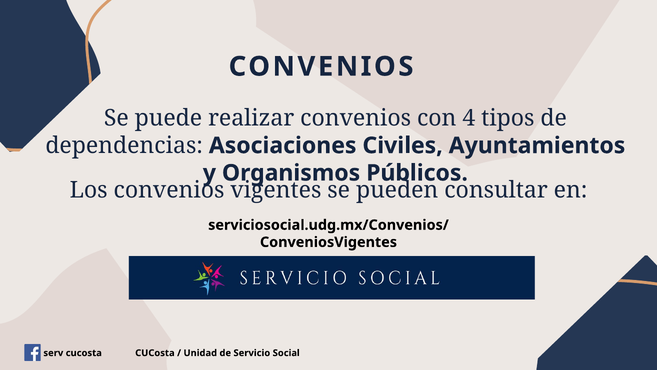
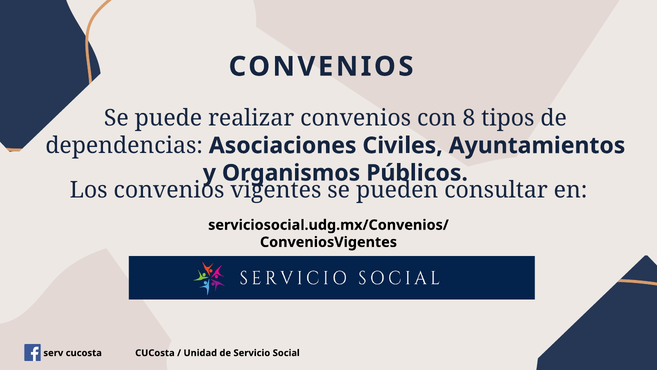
4: 4 -> 8
